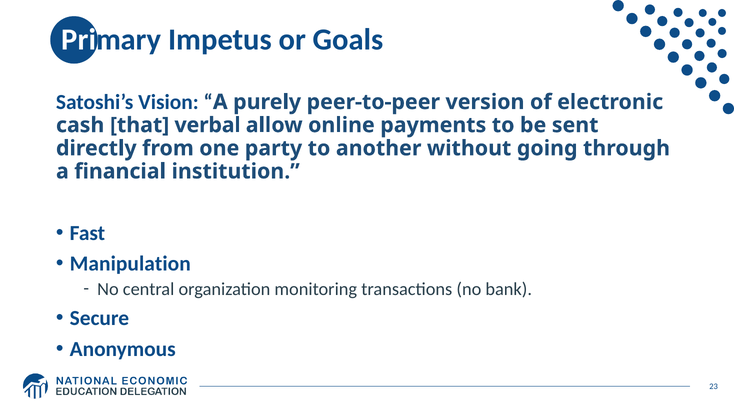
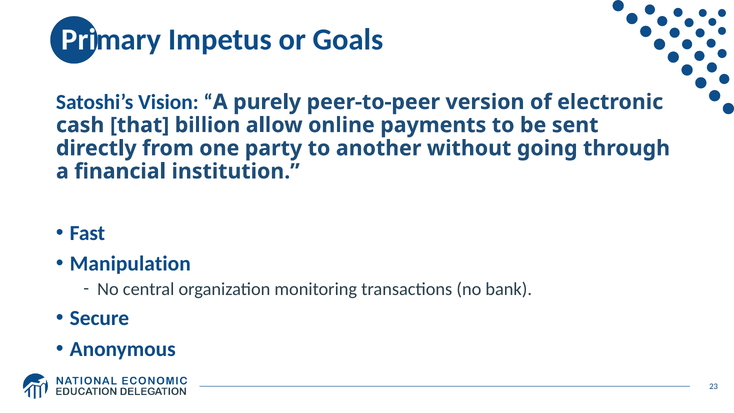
verbal: verbal -> billion
